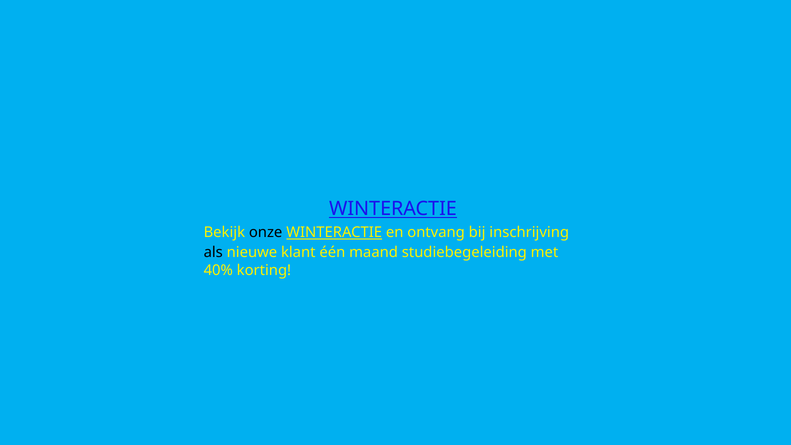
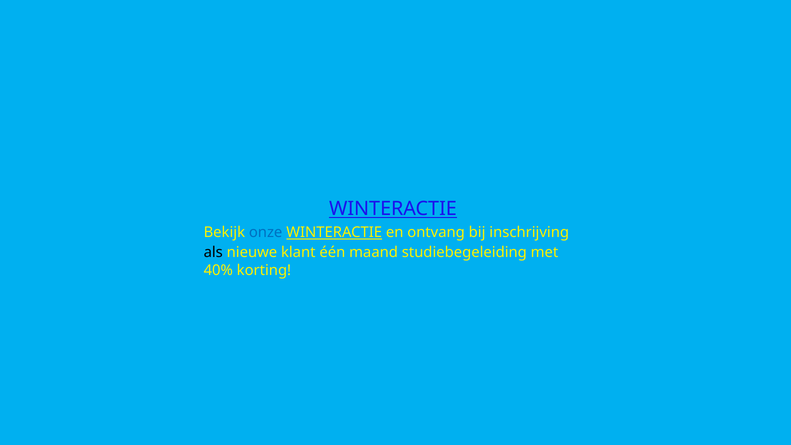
onze colour: black -> blue
